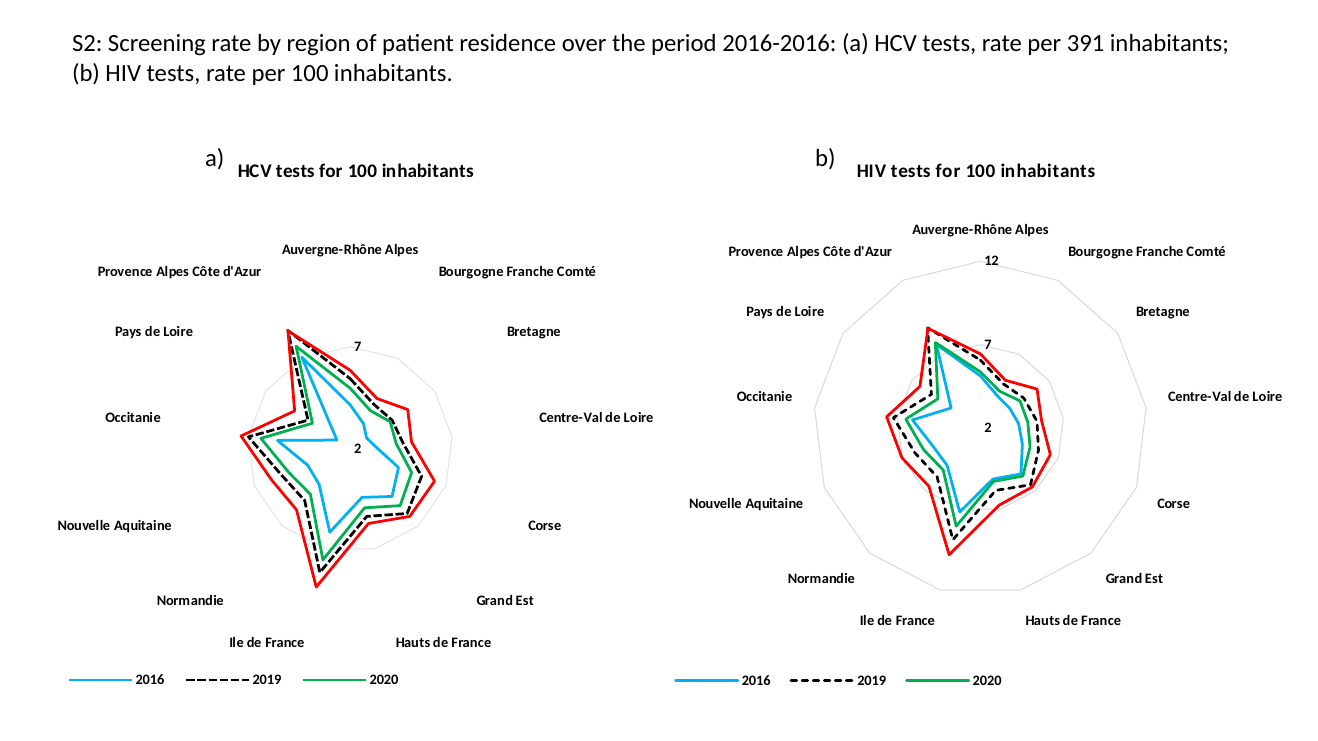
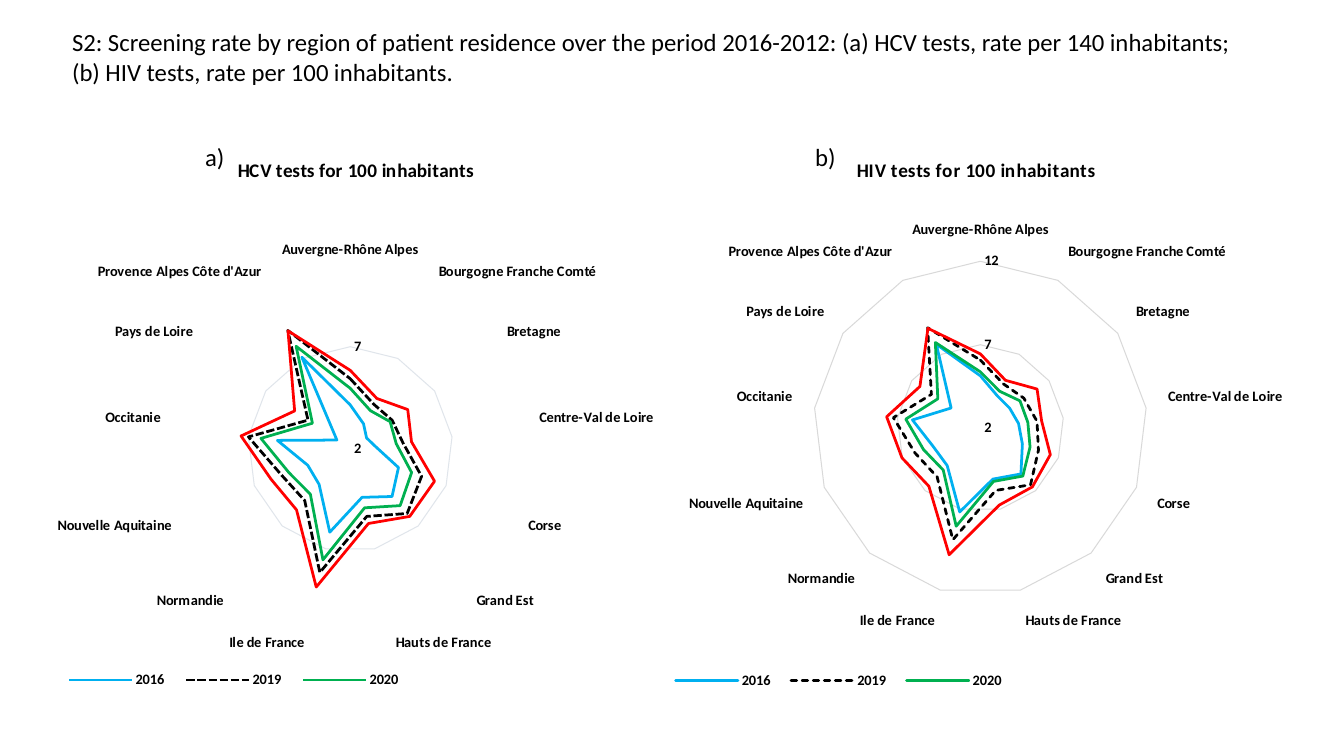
2016-2016: 2016-2016 -> 2016-2012
391: 391 -> 140
